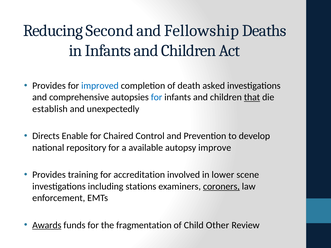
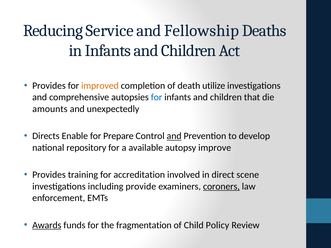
Second: Second -> Service
improved colour: blue -> orange
asked: asked -> utilize
that underline: present -> none
establish: establish -> amounts
Chaired: Chaired -> Prepare
and at (174, 136) underline: none -> present
lower: lower -> direct
stations: stations -> provide
Other: Other -> Policy
